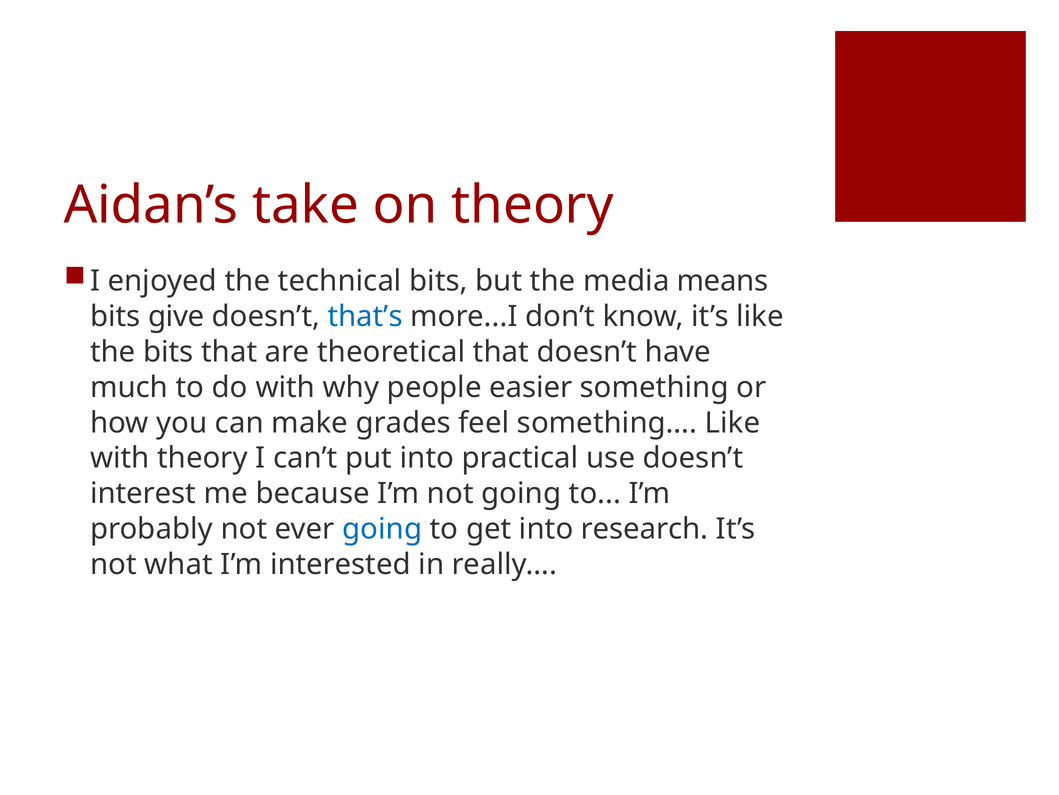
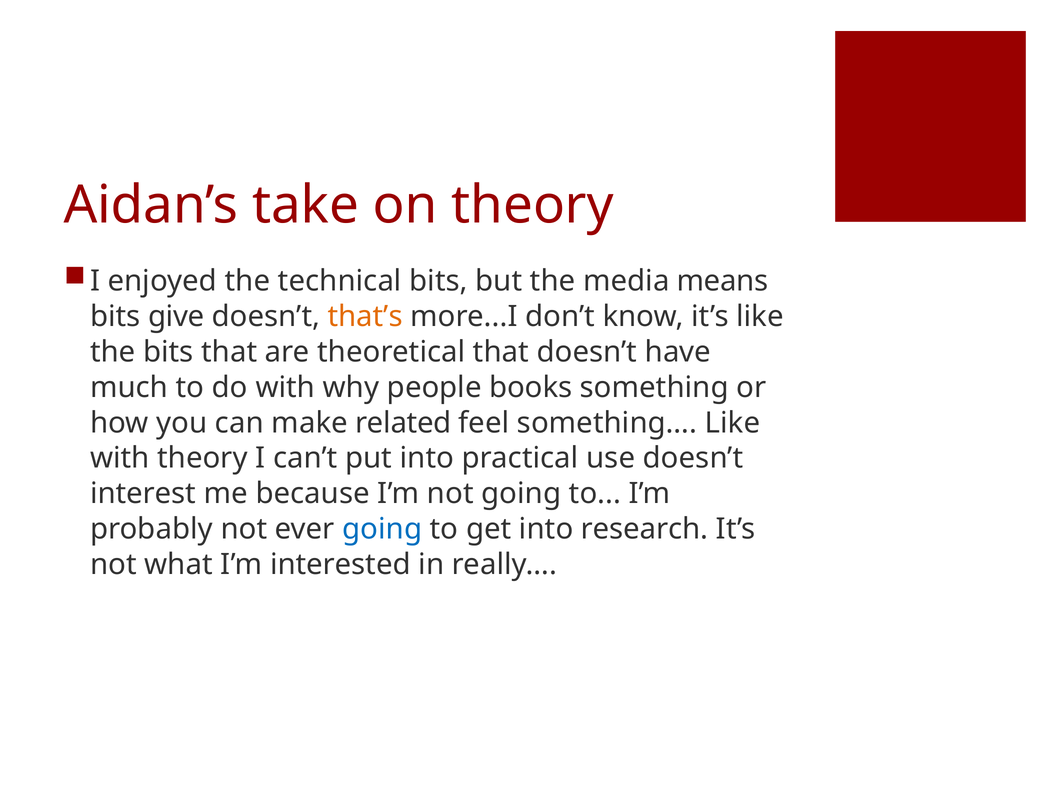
that’s colour: blue -> orange
easier: easier -> books
grades: grades -> related
